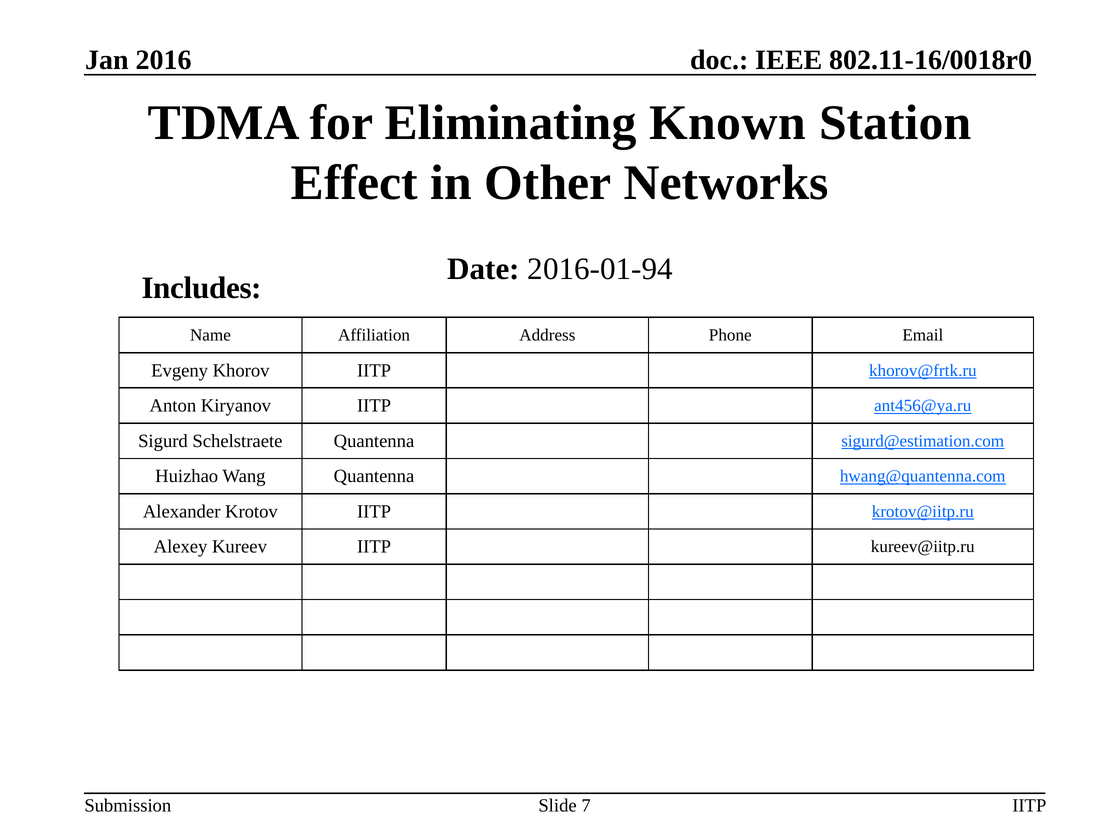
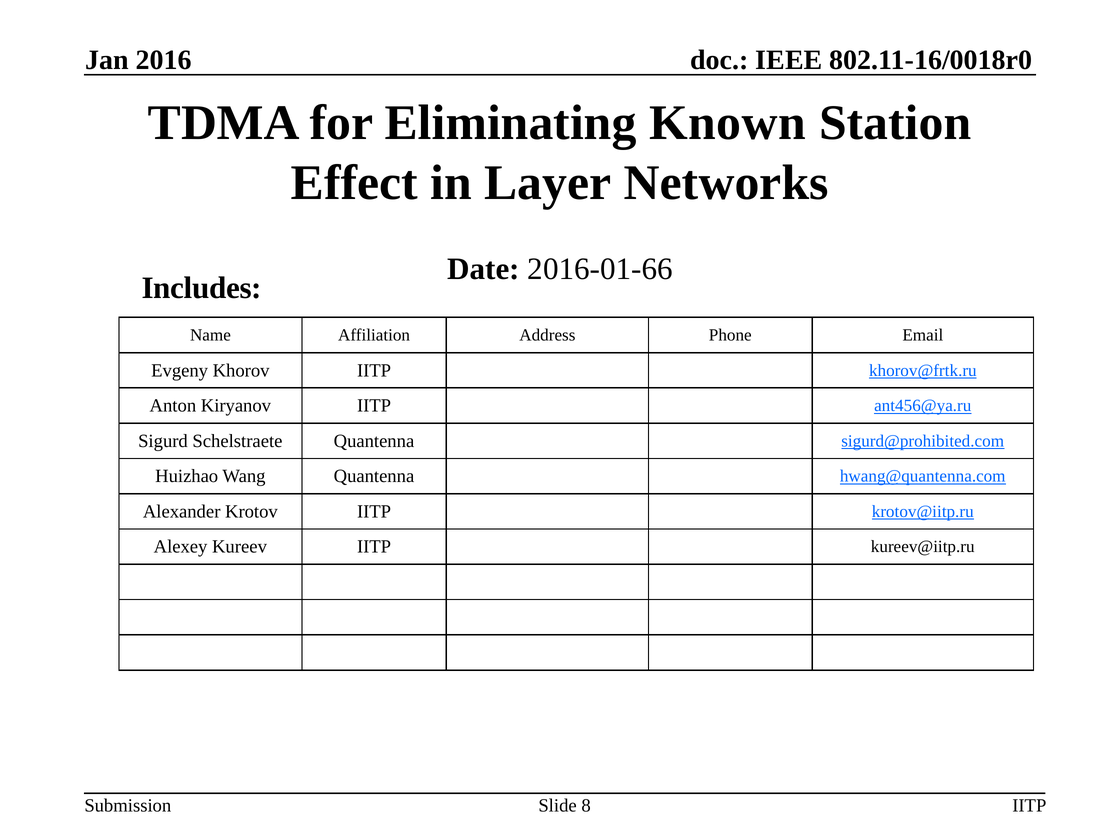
Other: Other -> Layer
2016-01-94: 2016-01-94 -> 2016-01-66
sigurd@estimation.com: sigurd@estimation.com -> sigurd@prohibited.com
7: 7 -> 8
